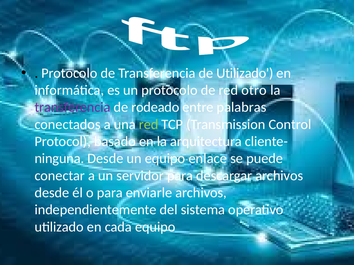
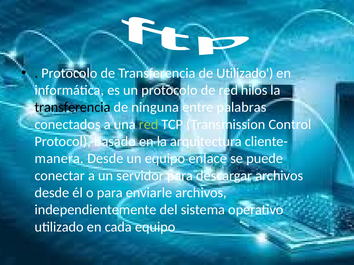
otro: otro -> hilos
transferencia at (72, 108) colour: purple -> black
rodeado: rodeado -> ninguna
ninguna: ninguna -> manera
